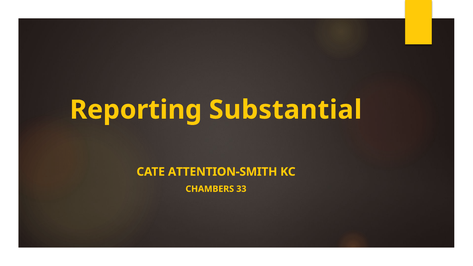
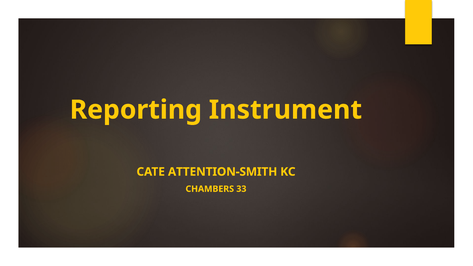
Substantial: Substantial -> Instrument
